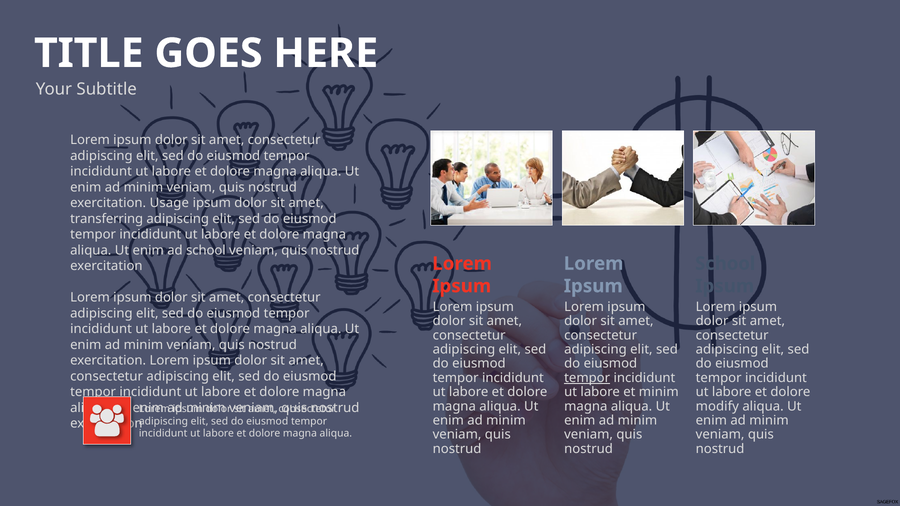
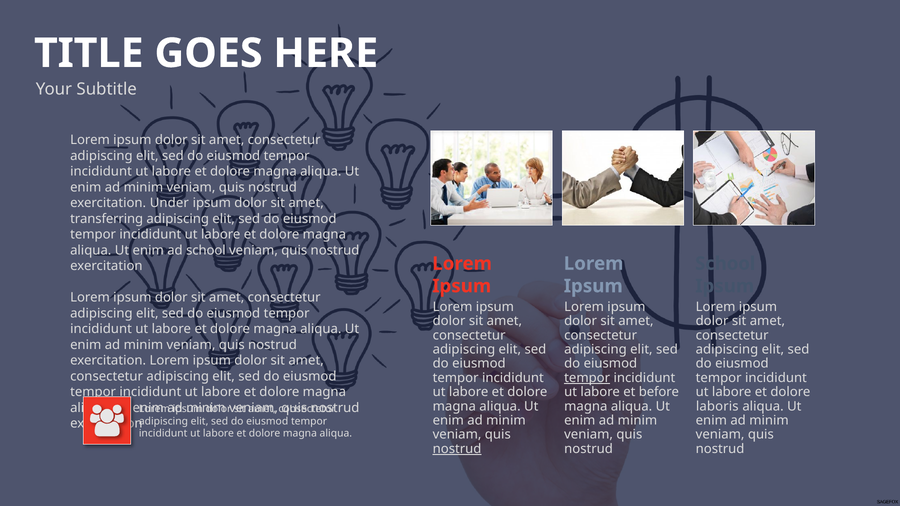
Usage: Usage -> Under
et minim: minim -> before
modify: modify -> laboris
nostrud at (457, 449) underline: none -> present
